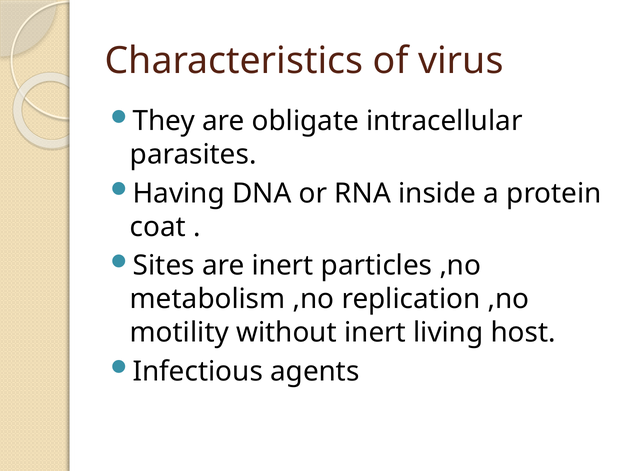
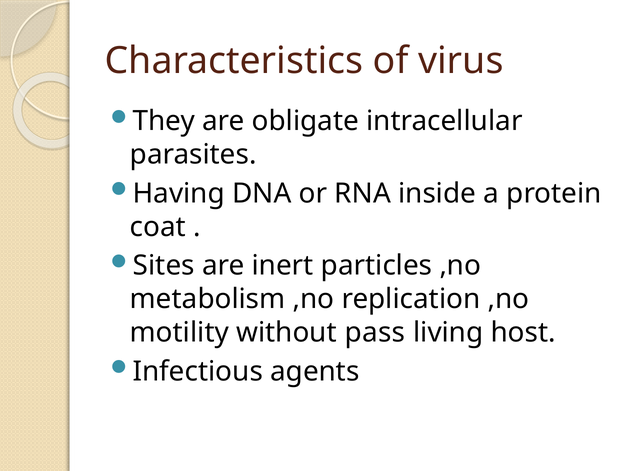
without inert: inert -> pass
